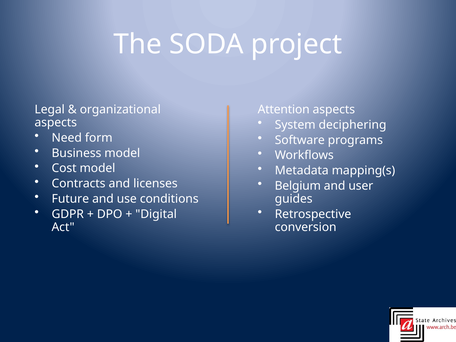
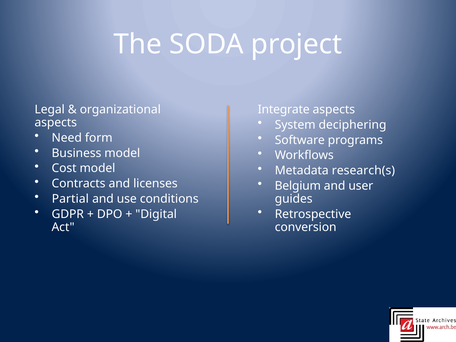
Attention: Attention -> Integrate
mapping(s: mapping(s -> research(s
Future: Future -> Partial
